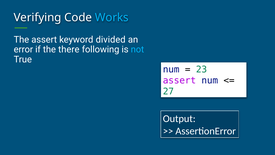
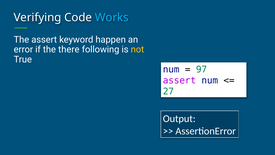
divided: divided -> happen
not colour: light blue -> yellow
23: 23 -> 97
